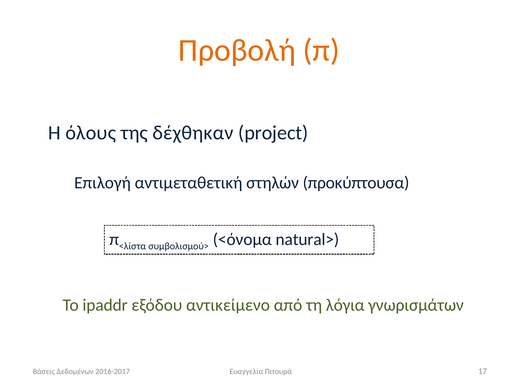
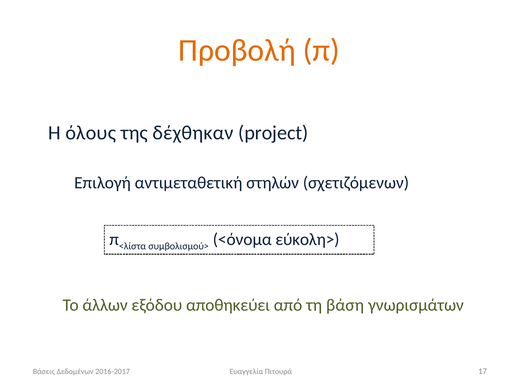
προκύπτουσα: προκύπτουσα -> σχετιζόμενων
natural>: natural> -> εύκολη>
ipaddr: ipaddr -> άλλων
αντικείμενο: αντικείμενο -> αποθηκεύει
λόγια: λόγια -> βάση
